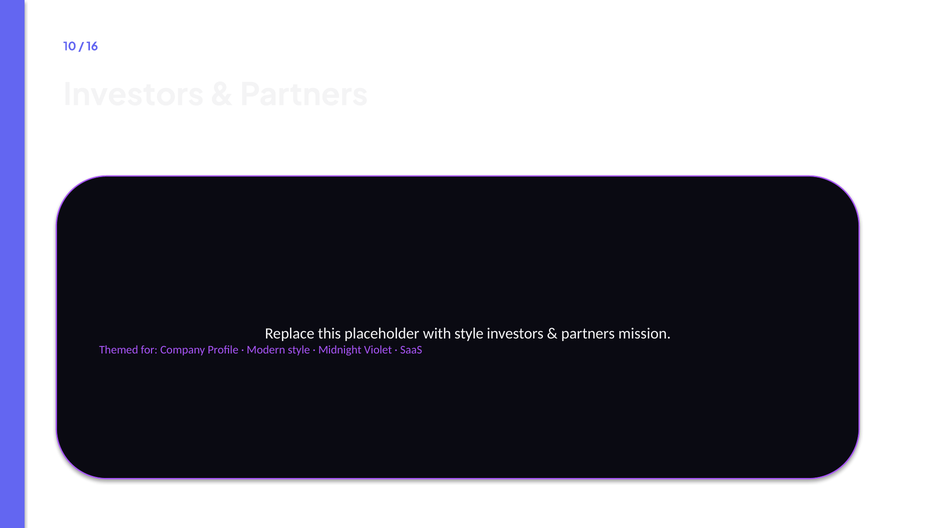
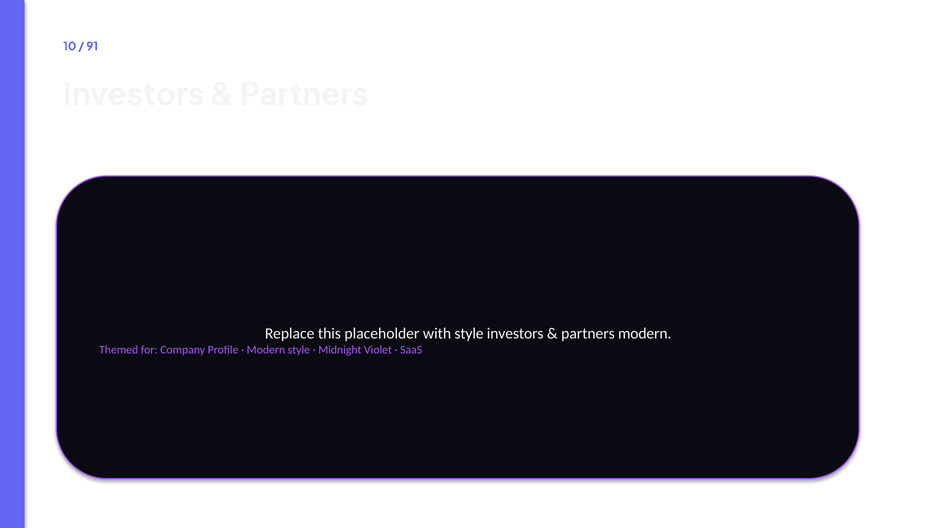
16: 16 -> 91
partners mission: mission -> modern
